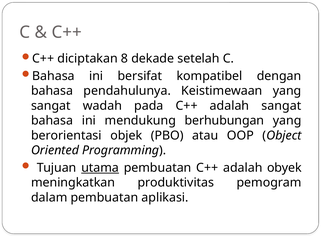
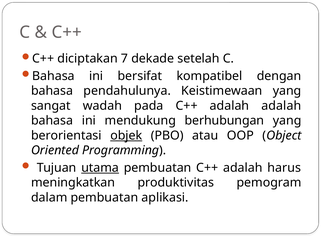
8: 8 -> 7
adalah sangat: sangat -> adalah
objek underline: none -> present
obyek: obyek -> harus
